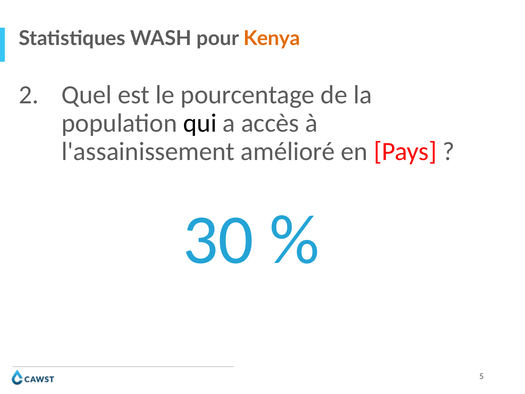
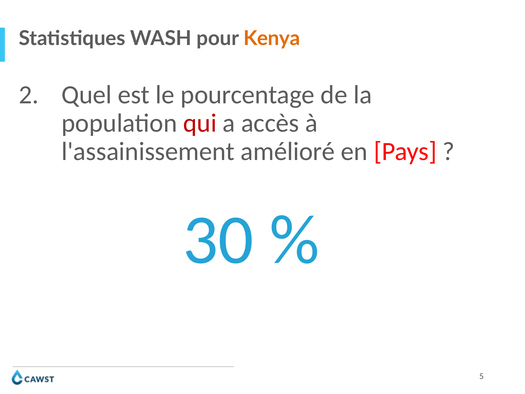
qui colour: black -> red
